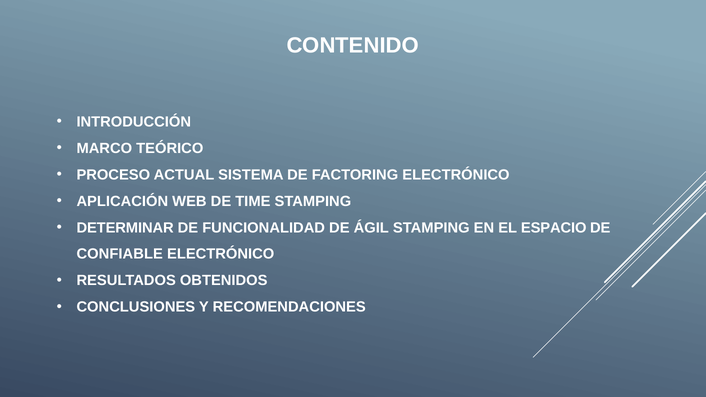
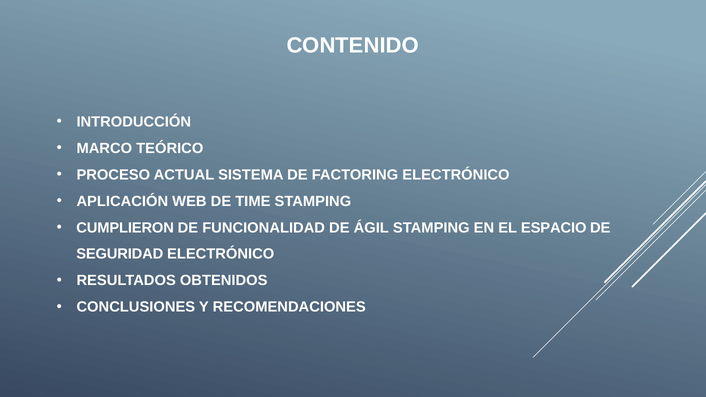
DETERMINAR: DETERMINAR -> CUMPLIERON
CONFIABLE: CONFIABLE -> SEGURIDAD
